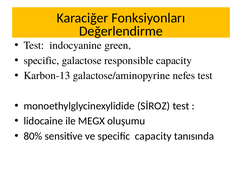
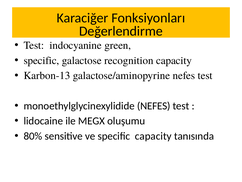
responsible: responsible -> recognition
monoethylglycinexylidide SİROZ: SİROZ -> NEFES
